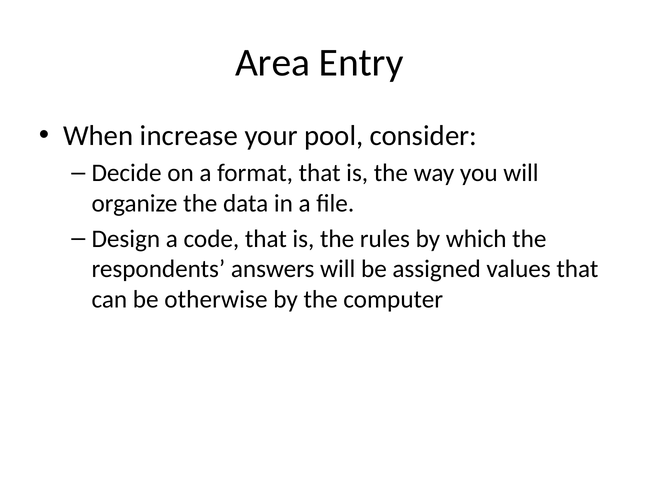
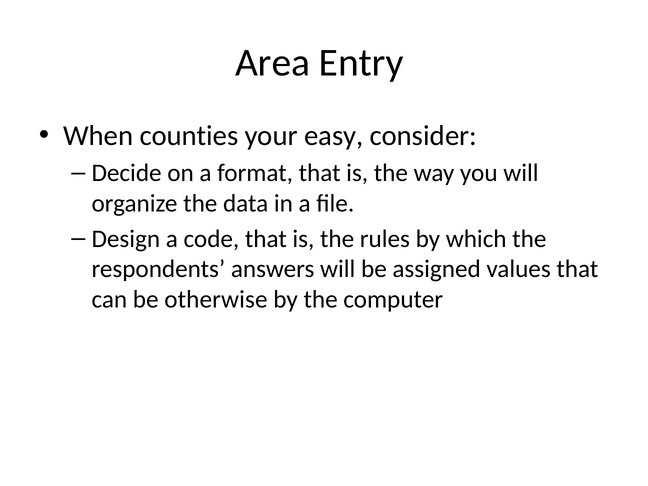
increase: increase -> counties
pool: pool -> easy
